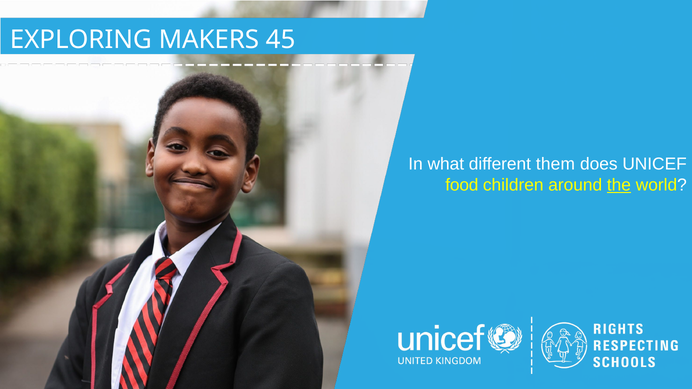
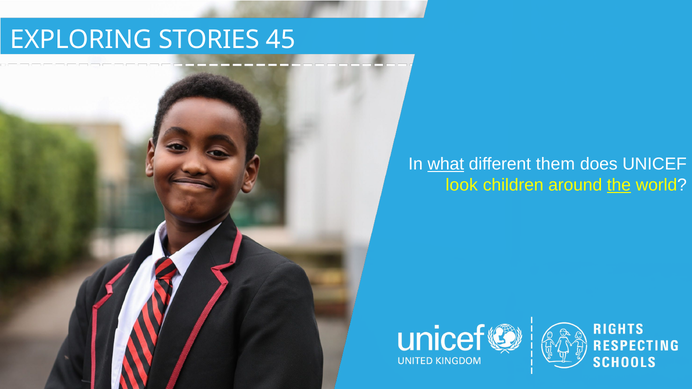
MAKERS: MAKERS -> STORIES
what underline: none -> present
food: food -> look
